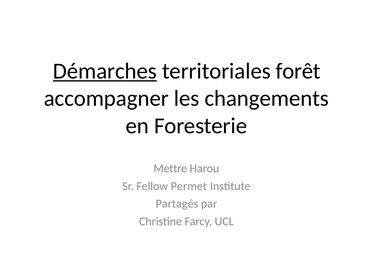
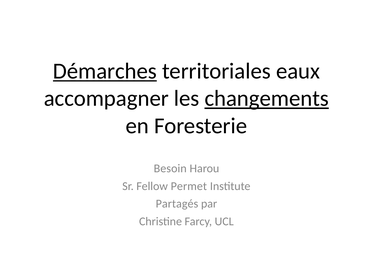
forêt: forêt -> eaux
changements underline: none -> present
Mettre: Mettre -> Besoin
